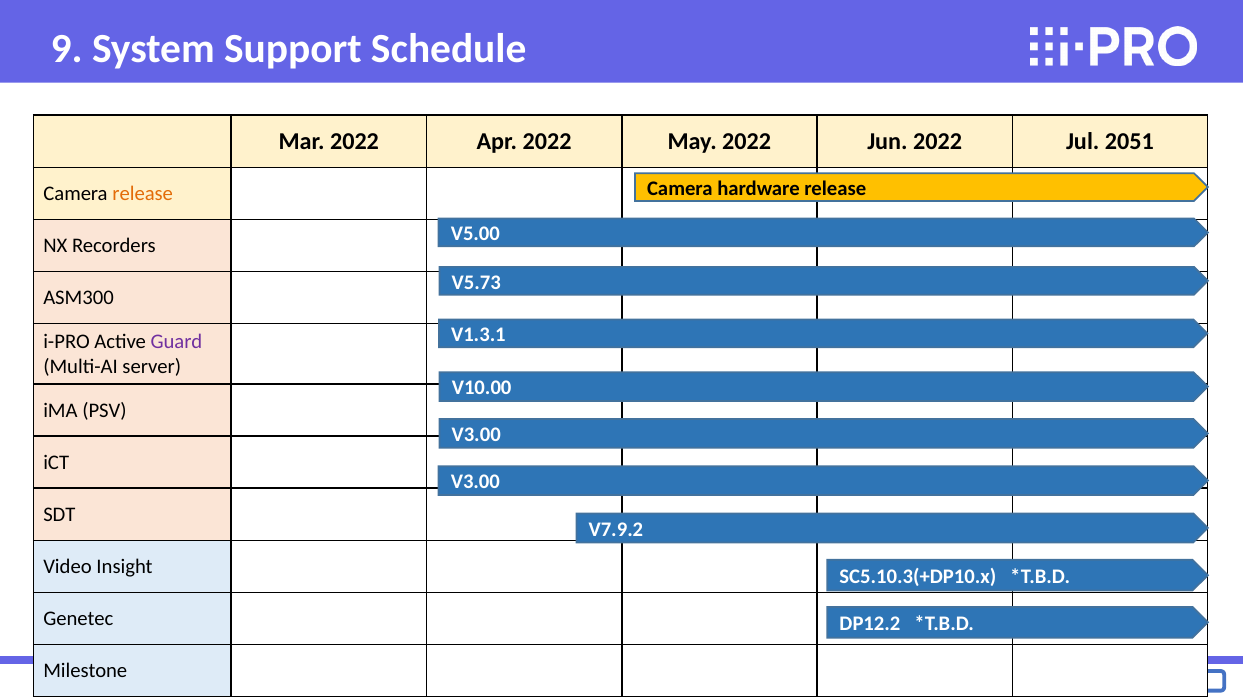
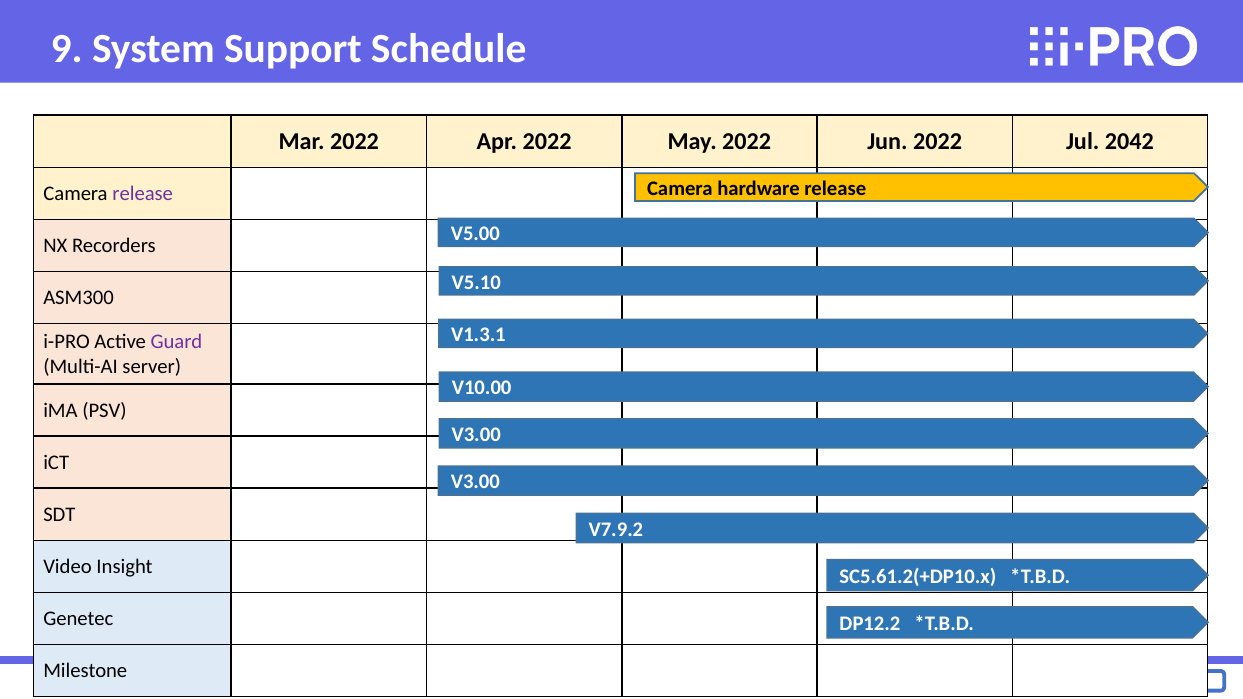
2051: 2051 -> 2042
release at (143, 194) colour: orange -> purple
V5.73: V5.73 -> V5.10
SC5.10.3(+DP10.x: SC5.10.3(+DP10.x -> SC5.61.2(+DP10.x
